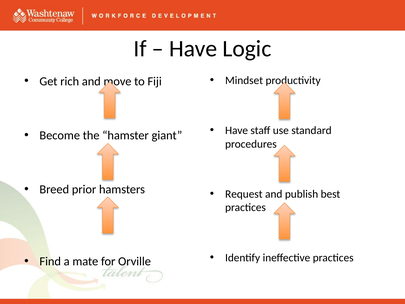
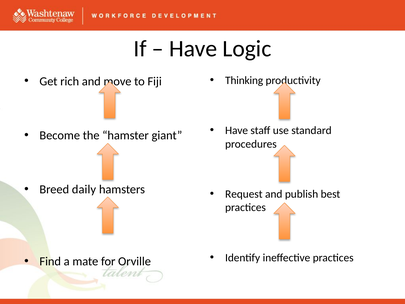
Mindset: Mindset -> Thinking
prior: prior -> daily
